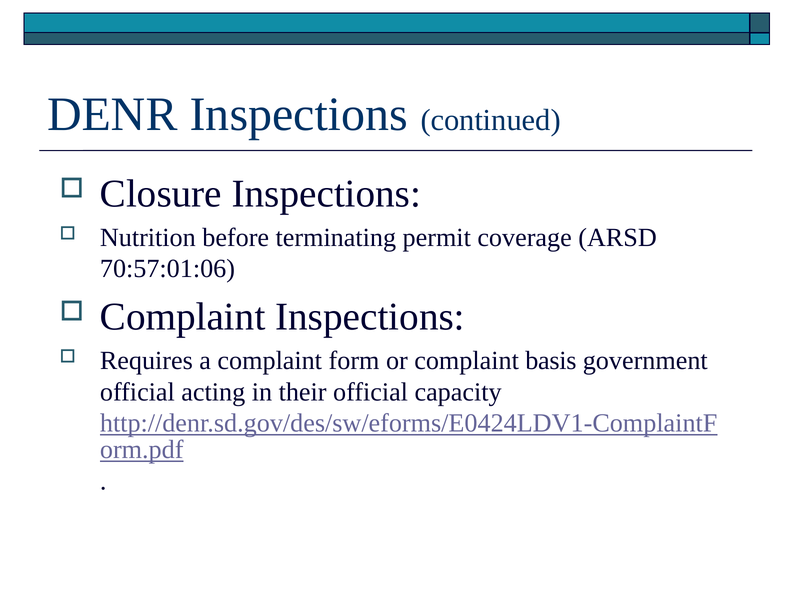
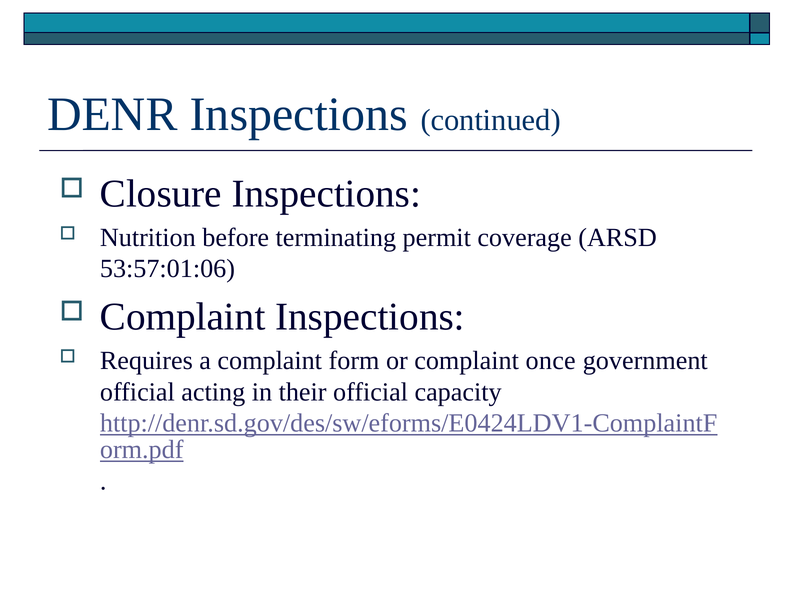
70:57:01:06: 70:57:01:06 -> 53:57:01:06
basis: basis -> once
